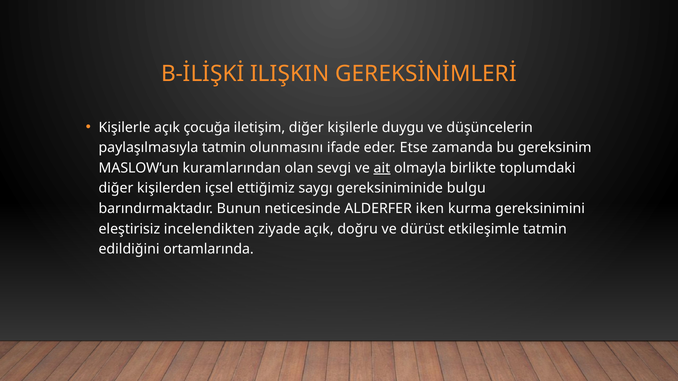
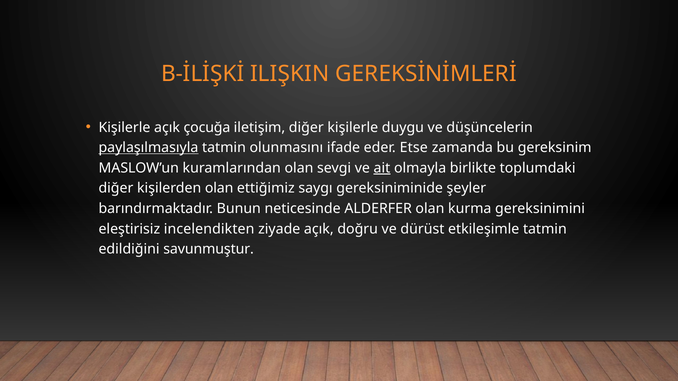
paylaşılmasıyla underline: none -> present
kişilerden içsel: içsel -> olan
bulgu: bulgu -> şeyler
ALDERFER iken: iken -> olan
ortamlarında: ortamlarında -> savunmuştur
